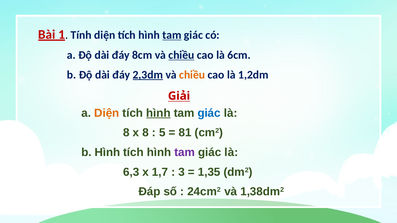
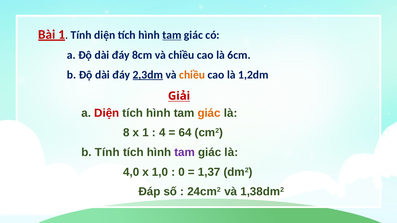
chiều at (181, 55) underline: present -> none
Diện at (107, 113) colour: orange -> red
hình at (158, 113) underline: present -> none
giác at (209, 113) colour: blue -> orange
x 8: 8 -> 1
5: 5 -> 4
81: 81 -> 64
b Hình: Hình -> Tính
6,3: 6,3 -> 4,0
1,7: 1,7 -> 1,0
3: 3 -> 0
1,35: 1,35 -> 1,37
